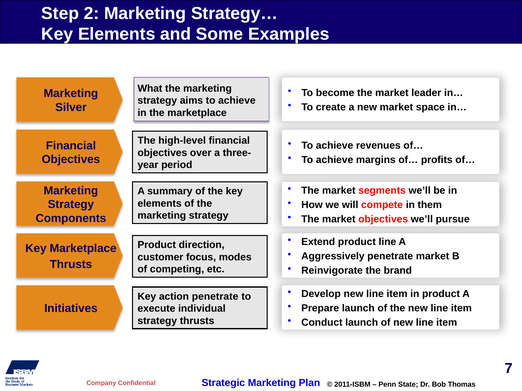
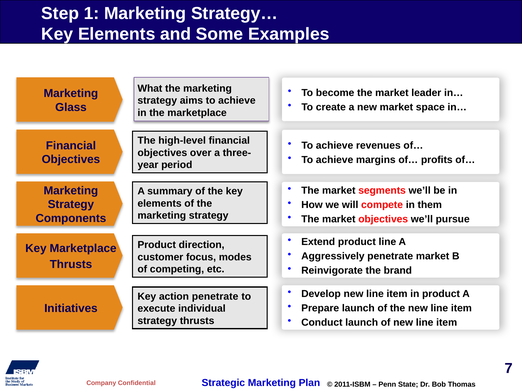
2: 2 -> 1
Silver: Silver -> Glass
